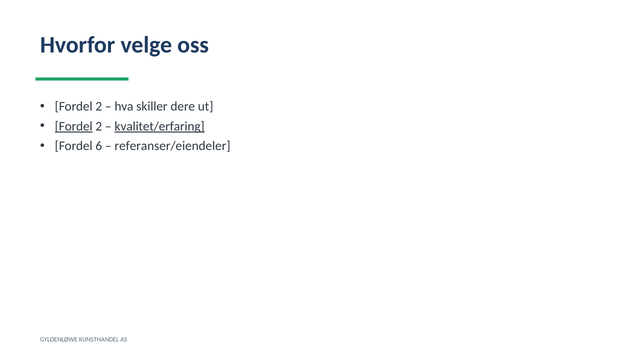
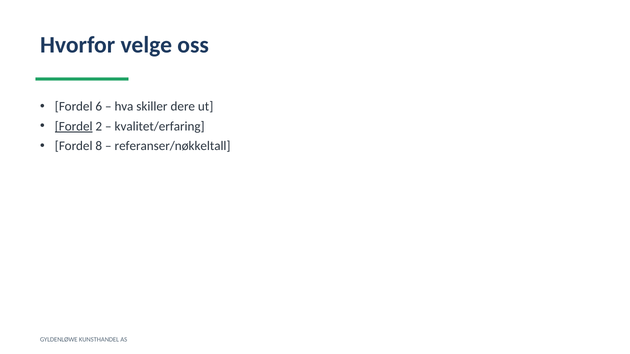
2 at (99, 107): 2 -> 6
kvalitet/erfaring underline: present -> none
6: 6 -> 8
referanser/eiendeler: referanser/eiendeler -> referanser/nøkkeltall
